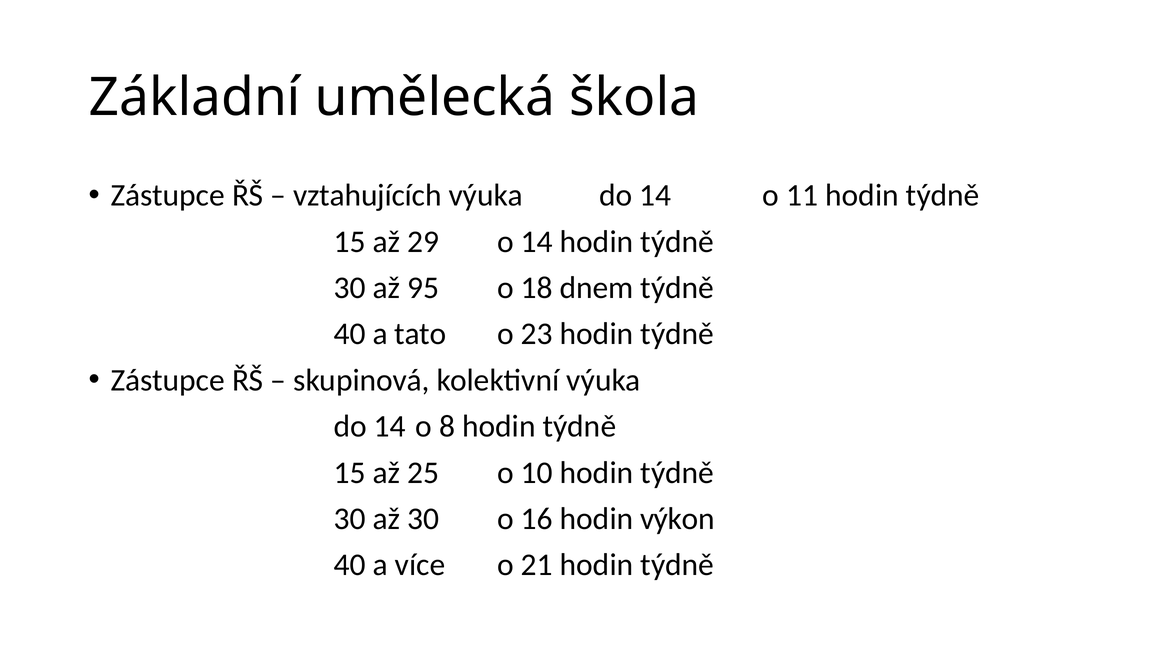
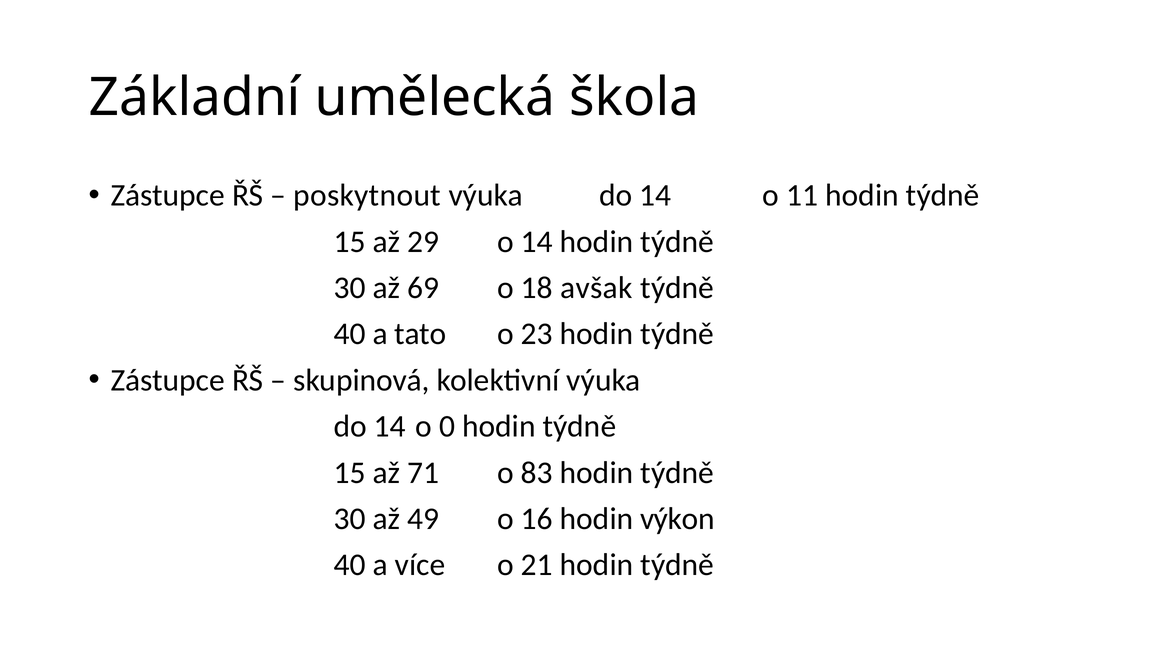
vztahujících: vztahujících -> poskytnout
95: 95 -> 69
dnem: dnem -> avšak
8: 8 -> 0
25: 25 -> 71
10: 10 -> 83
až 30: 30 -> 49
